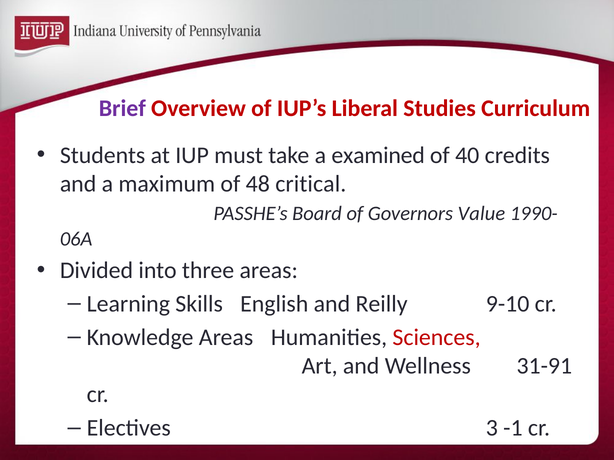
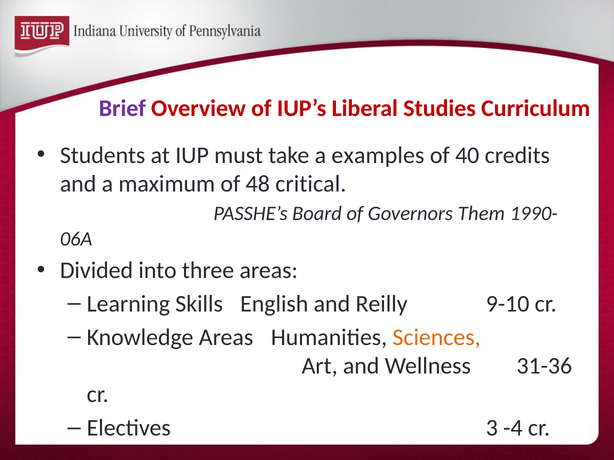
examined: examined -> examples
Value: Value -> Them
Sciences colour: red -> orange
31-91: 31-91 -> 31-36
-1: -1 -> -4
